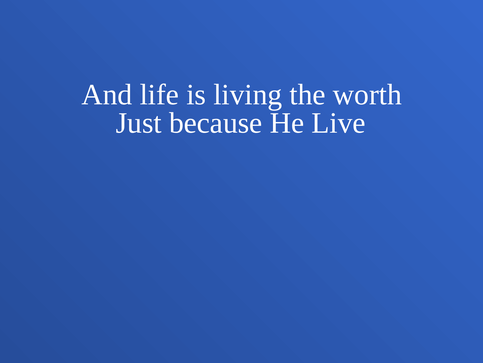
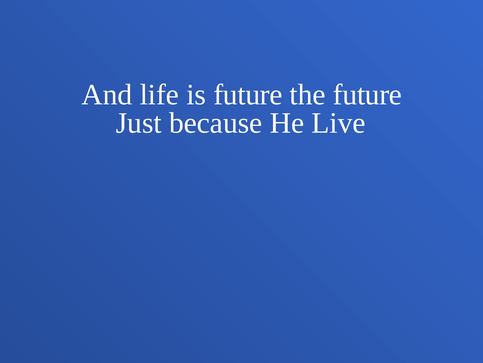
is living: living -> future
the worth: worth -> future
